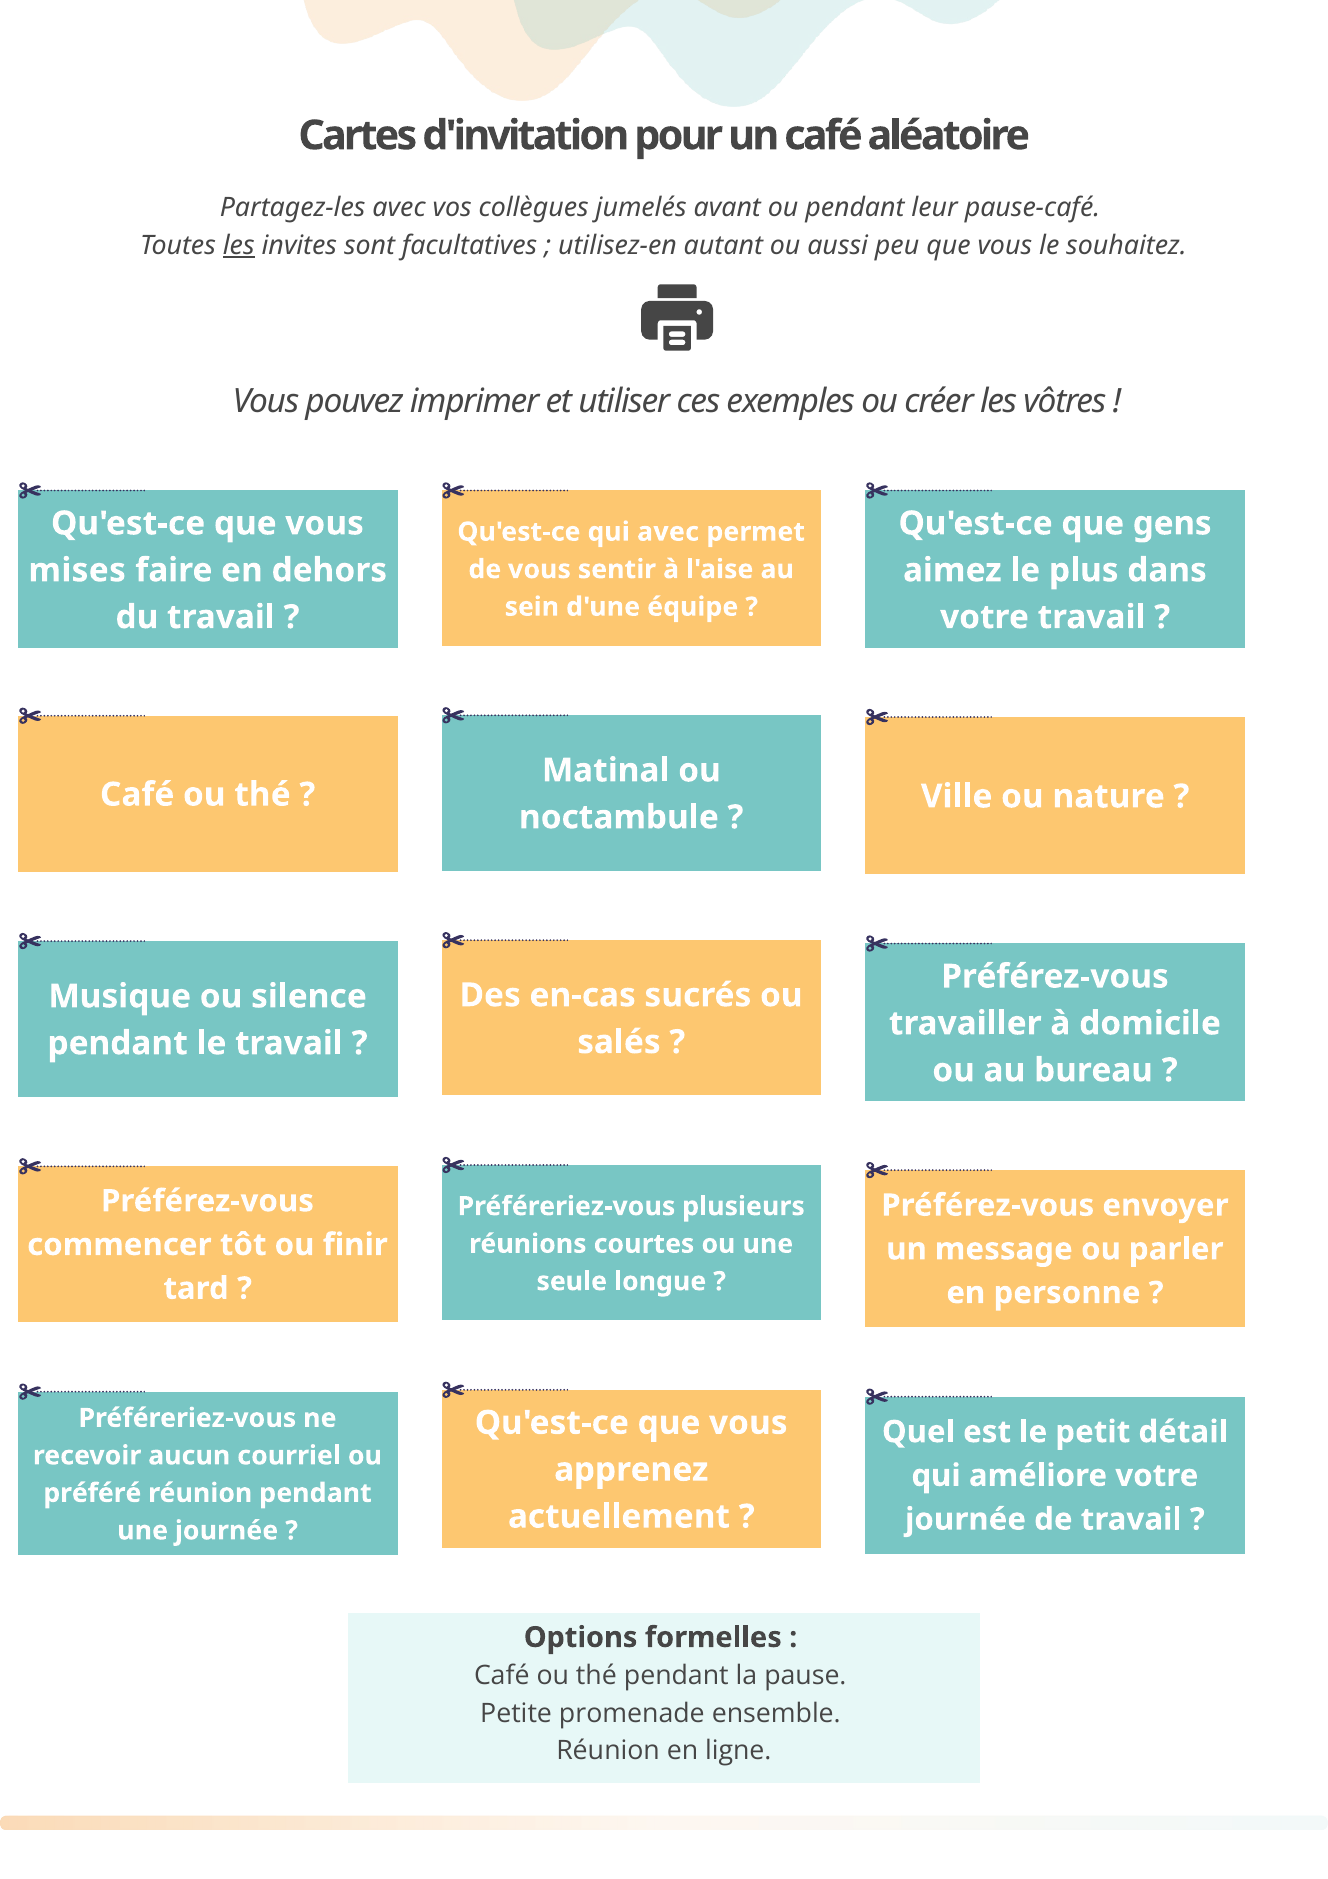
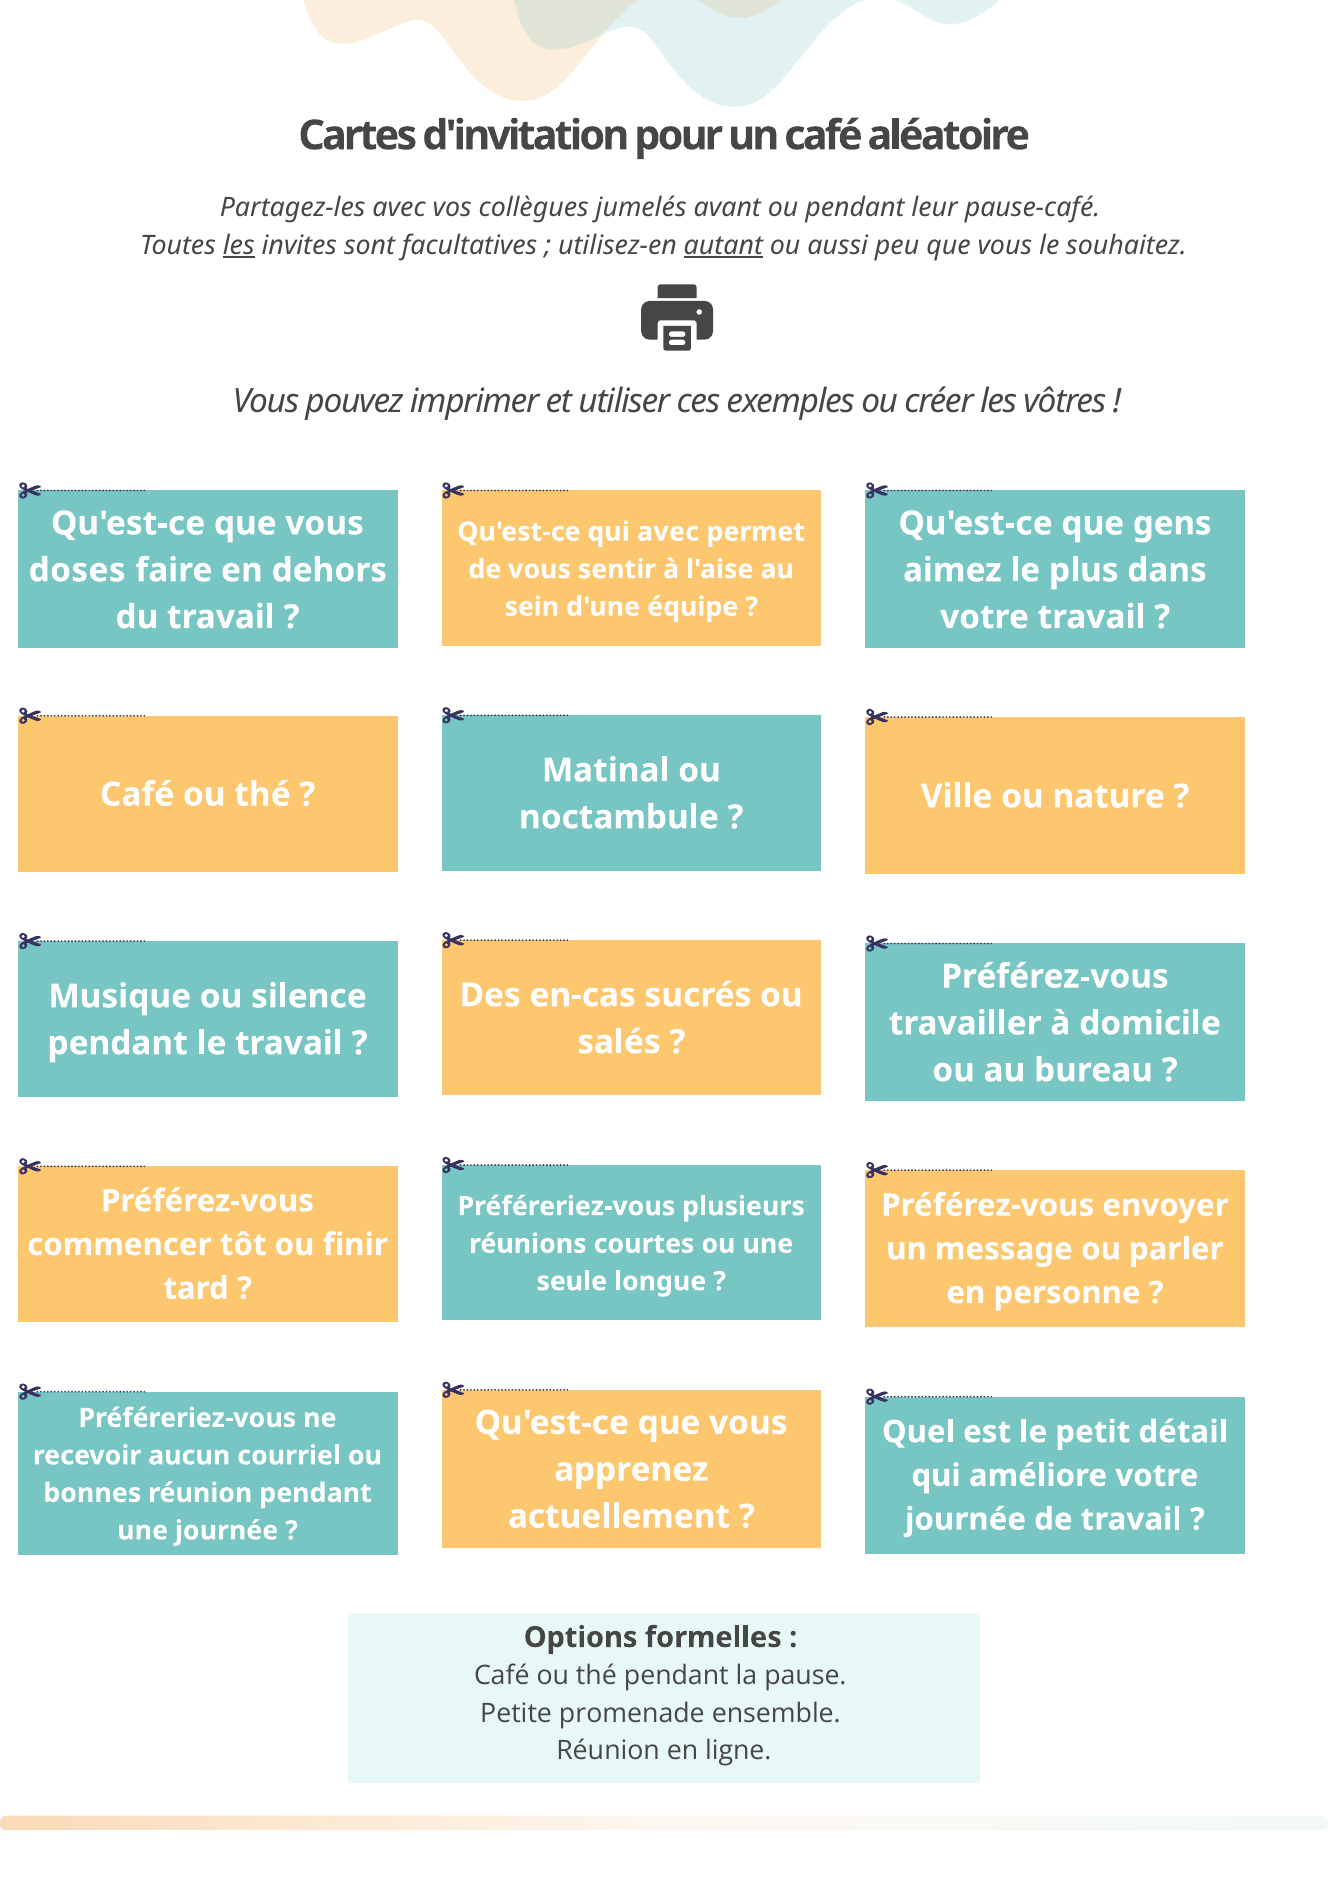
autant underline: none -> present
mises: mises -> doses
préféré: préféré -> bonnes
